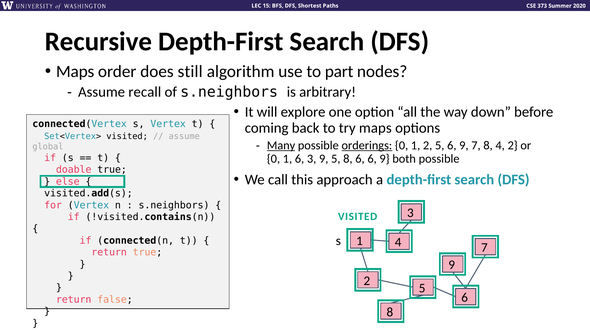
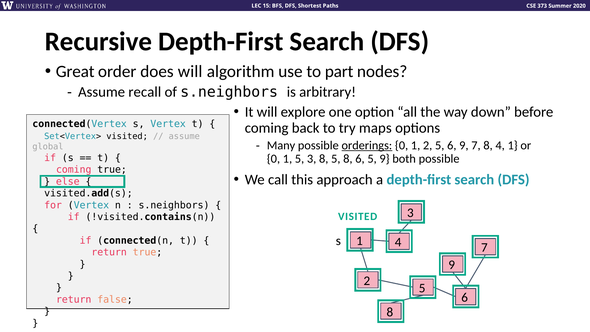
Maps at (75, 72): Maps -> Great
does still: still -> will
Many underline: present -> none
4 2: 2 -> 1
1 6: 6 -> 5
3 9: 9 -> 8
6 6: 6 -> 5
doable at (74, 170): doable -> coming
